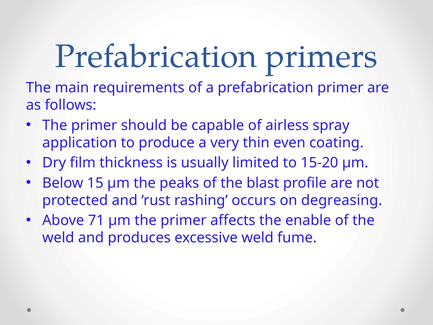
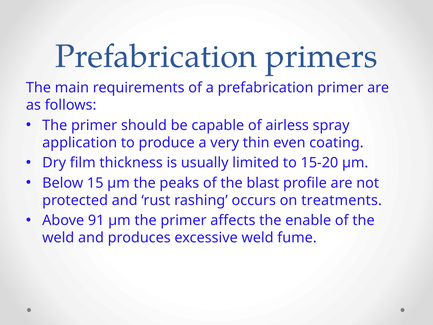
degreasing: degreasing -> treatments
71: 71 -> 91
